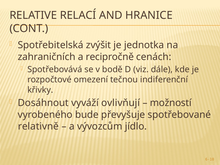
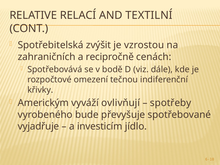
HRANICE: HRANICE -> TEXTILNÍ
jednotka: jednotka -> vzrostou
Dosáhnout: Dosáhnout -> Americkým
možností: možností -> spotřeby
relativně: relativně -> vyjadřuje
vývozcům: vývozcům -> investicím
